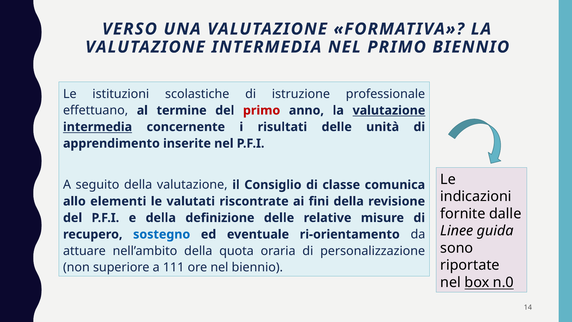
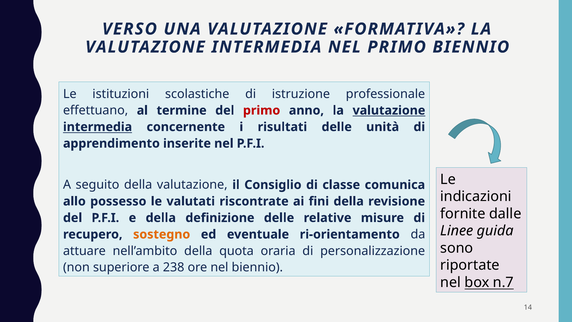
elementi: elementi -> possesso
sostegno colour: blue -> orange
111: 111 -> 238
n.0: n.0 -> n.7
